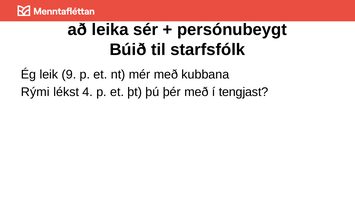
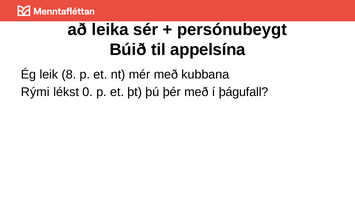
starfsfólk: starfsfólk -> appelsína
9: 9 -> 8
4: 4 -> 0
tengjast: tengjast -> þágufall
